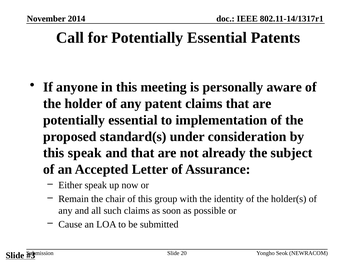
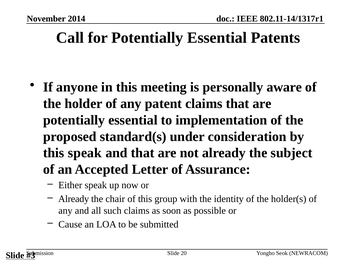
Remain at (74, 198): Remain -> Already
